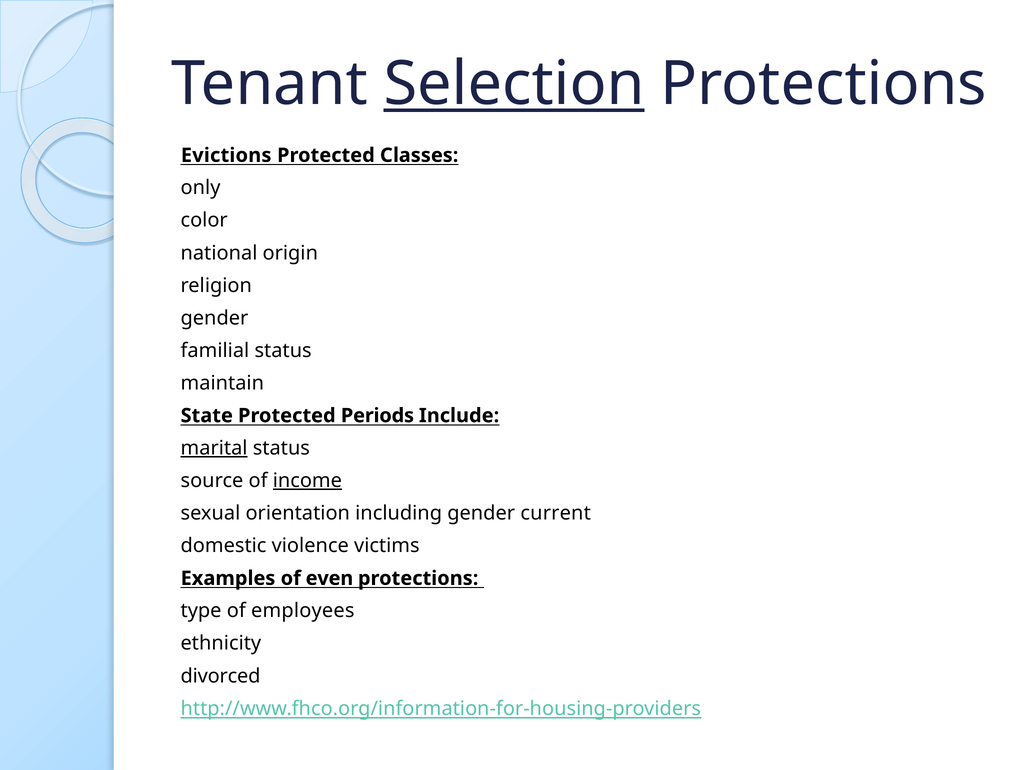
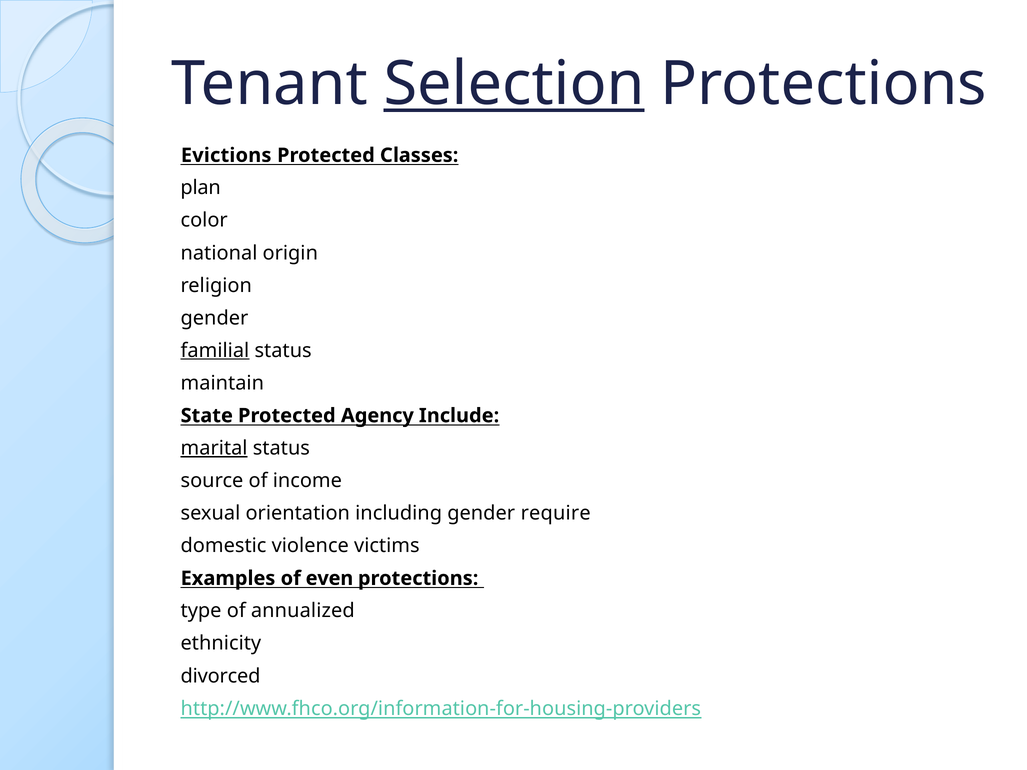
only: only -> plan
familial underline: none -> present
Periods: Periods -> Agency
income underline: present -> none
current: current -> require
employees: employees -> annualized
